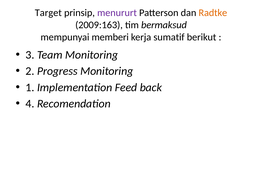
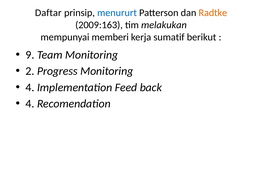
Target: Target -> Daftar
menururt colour: purple -> blue
bermaksud: bermaksud -> melakukan
3: 3 -> 9
1 at (30, 88): 1 -> 4
